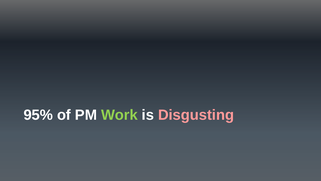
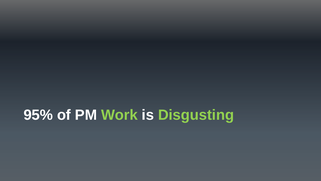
Disgusting colour: pink -> light green
